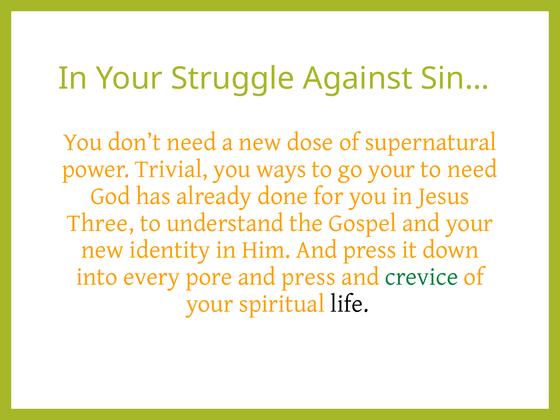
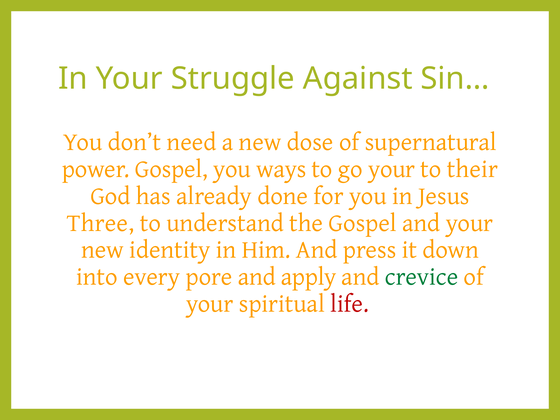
power Trivial: Trivial -> Gospel
to need: need -> their
pore and press: press -> apply
life colour: black -> red
